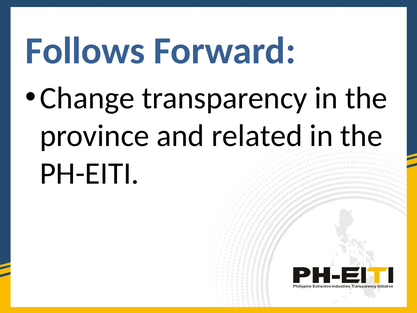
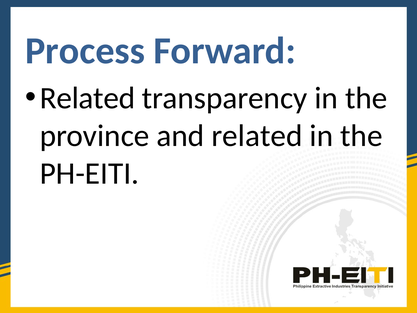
Follows: Follows -> Process
Change at (87, 98): Change -> Related
